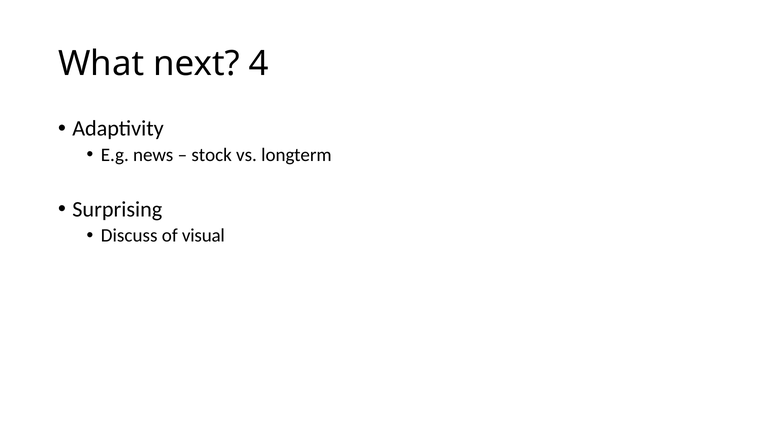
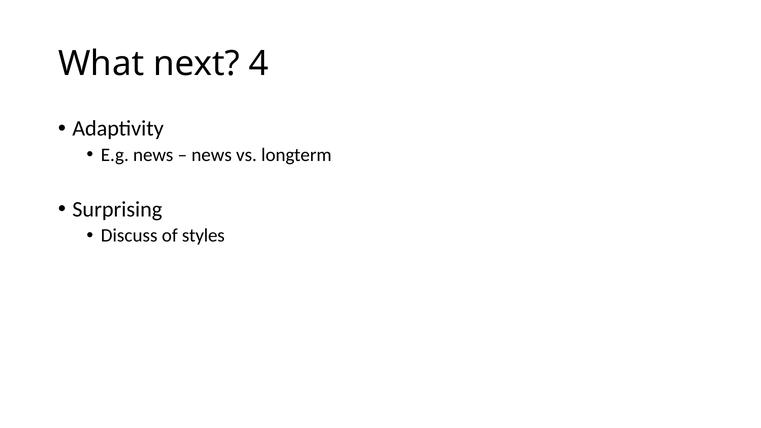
stock at (212, 155): stock -> news
visual: visual -> styles
